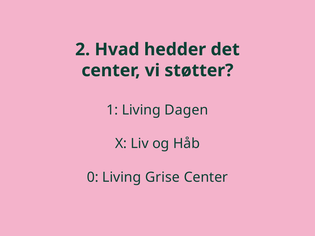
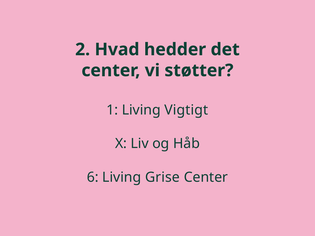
Dagen: Dagen -> Vigtigt
0: 0 -> 6
